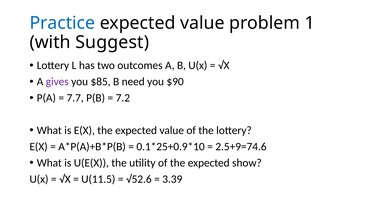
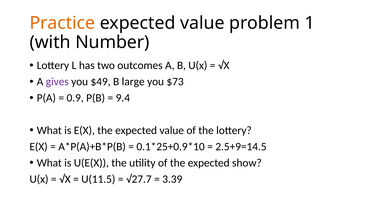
Practice colour: blue -> orange
Suggest: Suggest -> Number
$85: $85 -> $49
need: need -> large
$90: $90 -> $73
7.7: 7.7 -> 0.9
7.2: 7.2 -> 9.4
2.5+9=74.6: 2.5+9=74.6 -> 2.5+9=14.5
√52.6: √52.6 -> √27.7
